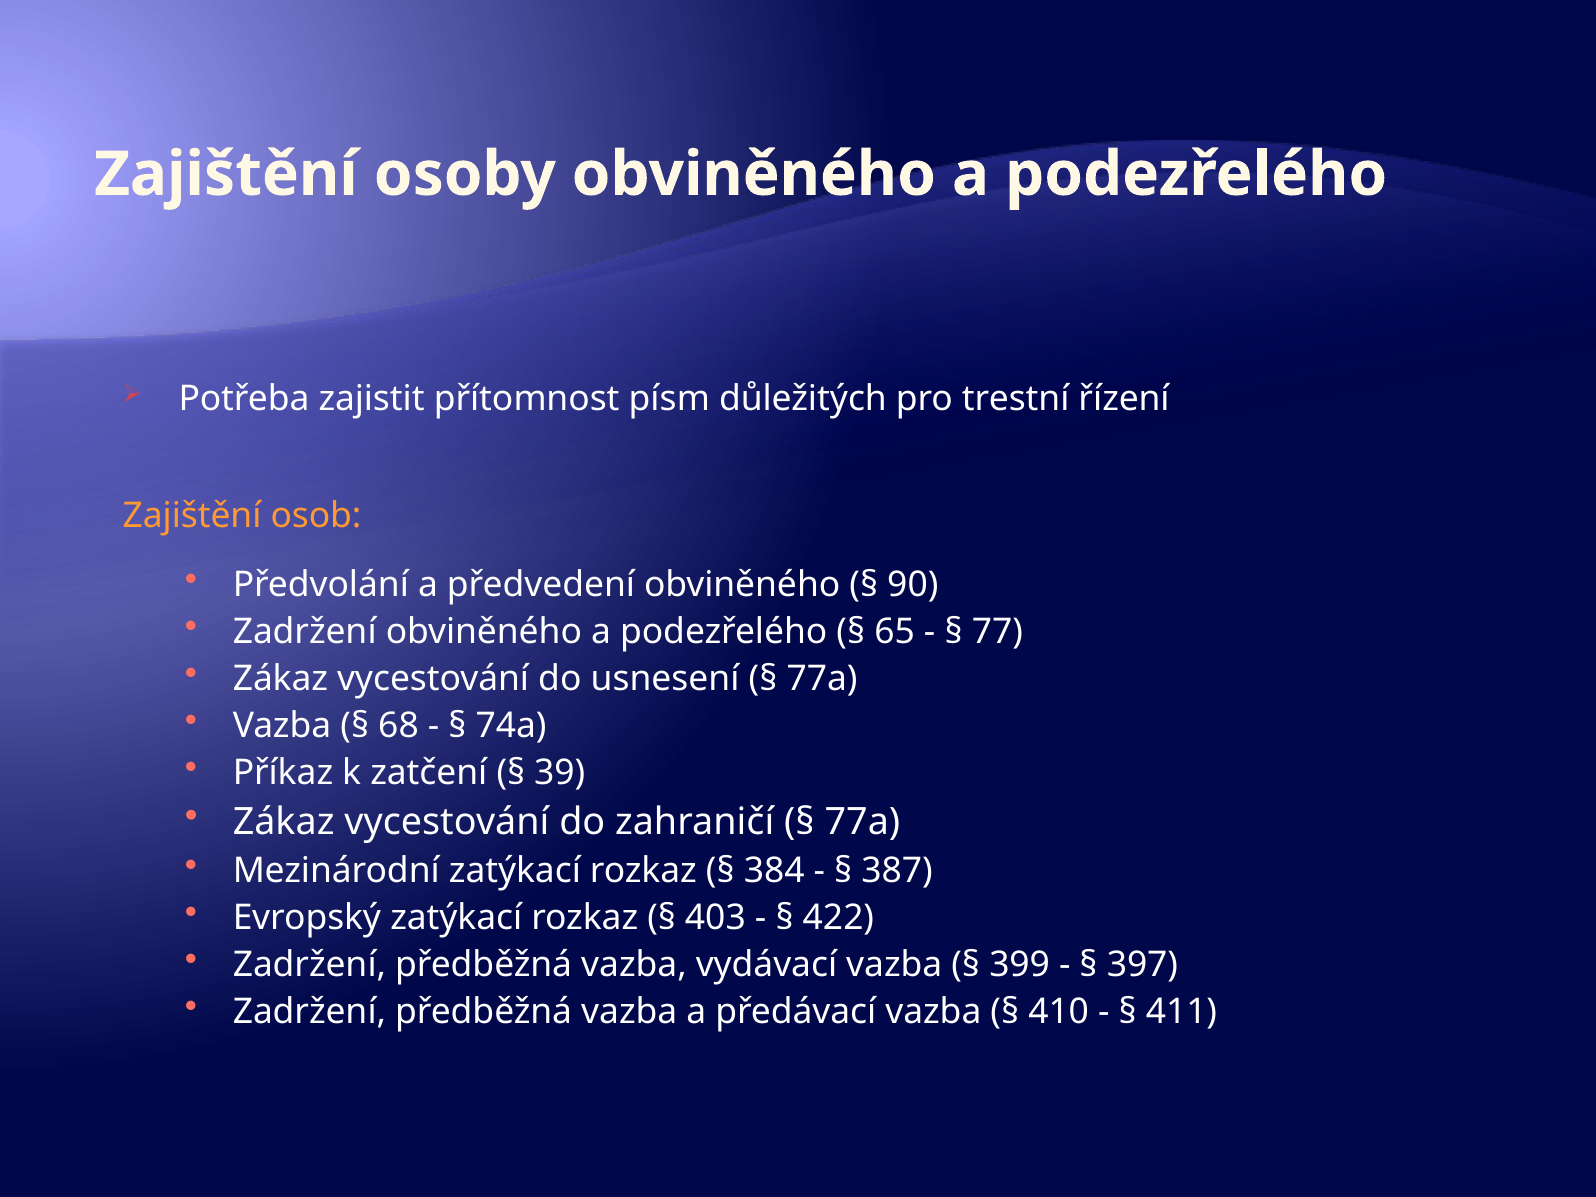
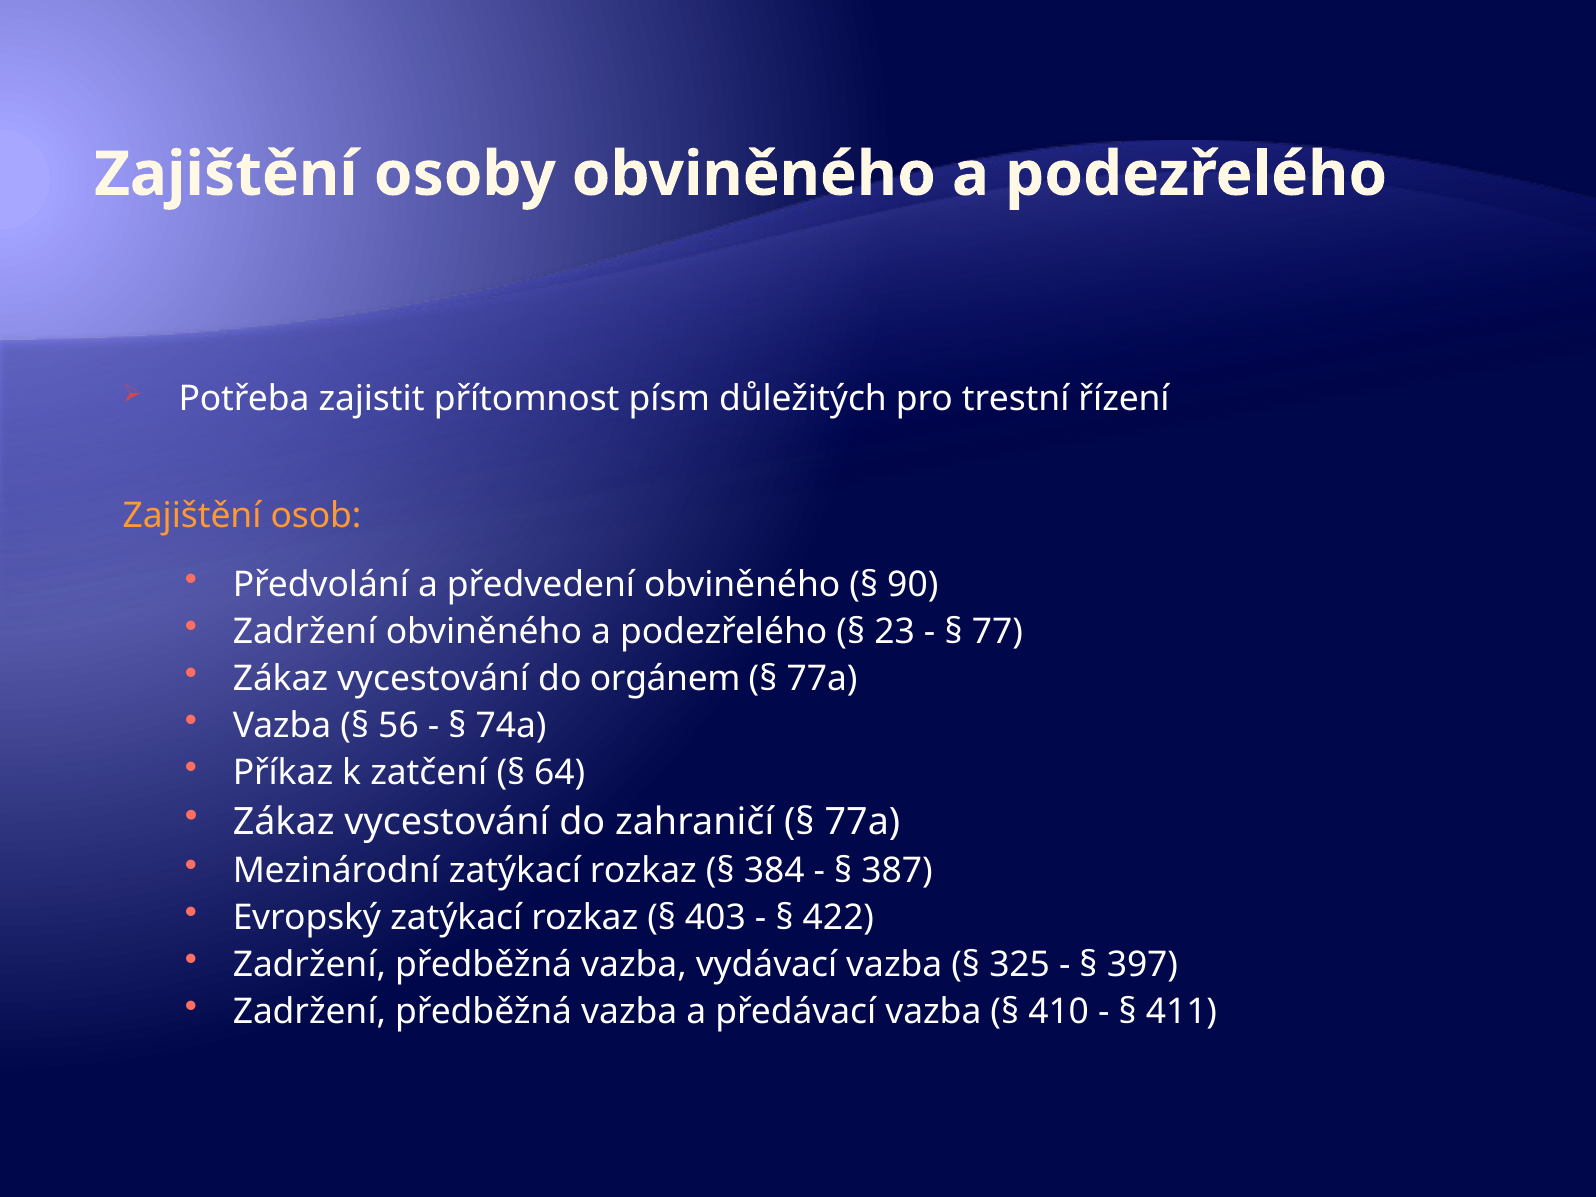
65: 65 -> 23
usnesení: usnesení -> orgánem
68: 68 -> 56
39: 39 -> 64
399: 399 -> 325
